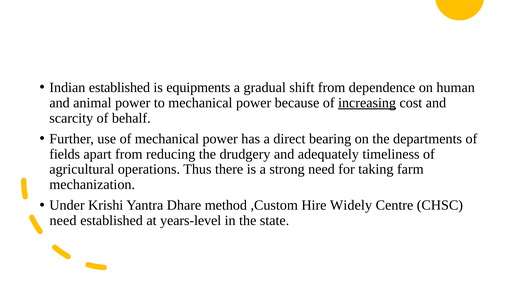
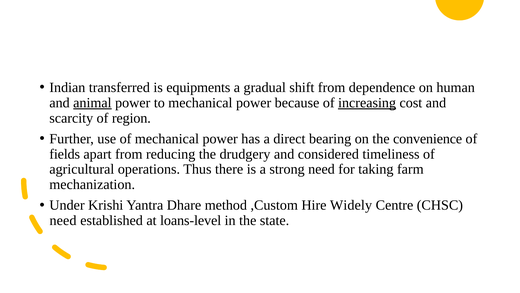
Indian established: established -> transferred
animal underline: none -> present
behalf: behalf -> region
departments: departments -> convenience
adequately: adequately -> considered
years-level: years-level -> loans-level
